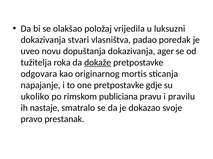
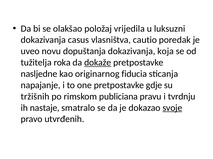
stvari: stvari -> casus
padao: padao -> cautio
ager: ager -> koja
odgovara: odgovara -> nasljedne
mortis: mortis -> fiducia
ukoliko: ukoliko -> tržišnih
pravilu: pravilu -> tvrdnju
svoje underline: none -> present
prestanak: prestanak -> utvrđenih
